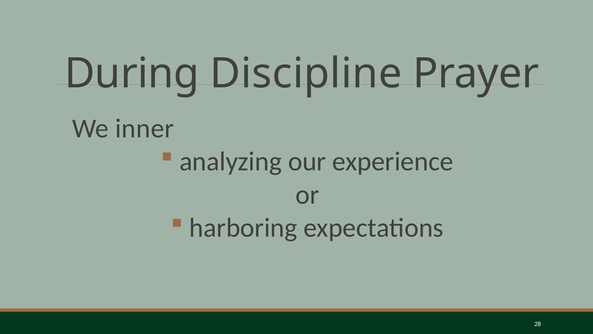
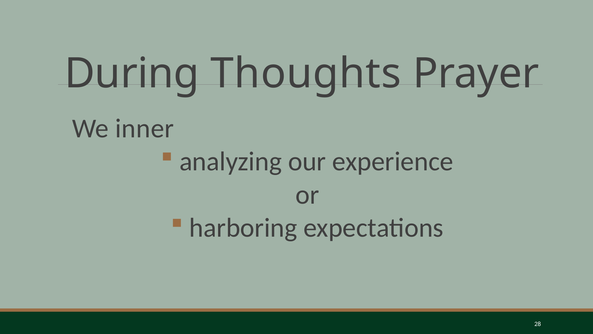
Discipline: Discipline -> Thoughts
